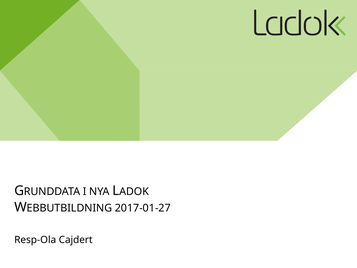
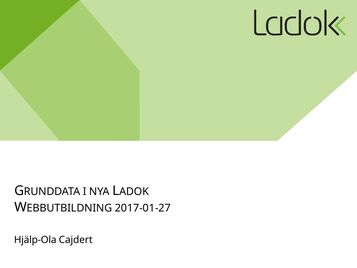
Resp-Ola: Resp-Ola -> Hjälp-Ola
